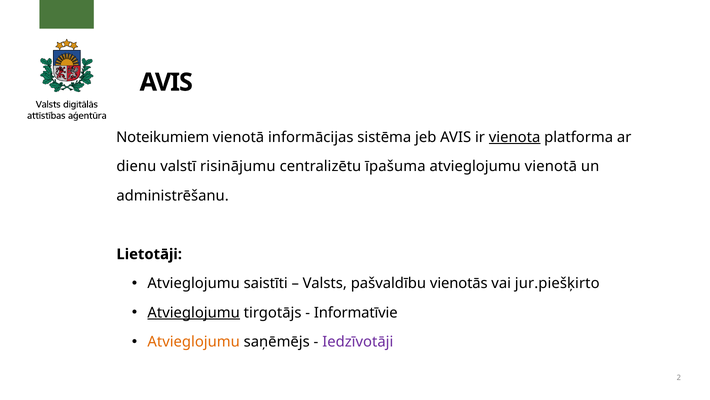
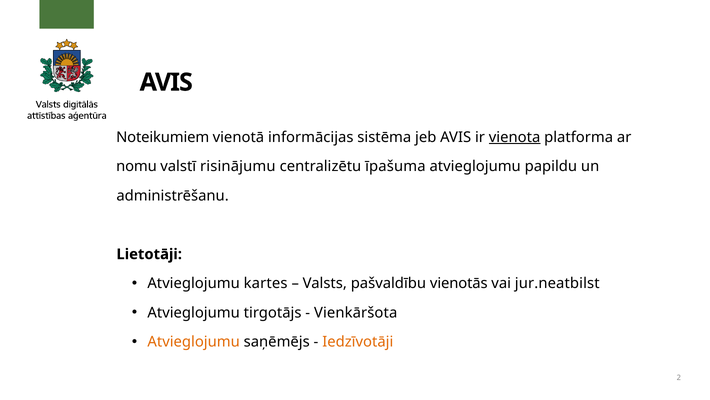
dienu: dienu -> nomu
atvieglojumu vienotā: vienotā -> papildu
saistīti: saistīti -> kartes
jur.piešķirto: jur.piešķirto -> jur.neatbilst
Atvieglojumu at (194, 312) underline: present -> none
Informatīvie: Informatīvie -> Vienkāršota
Iedzīvotāji colour: purple -> orange
